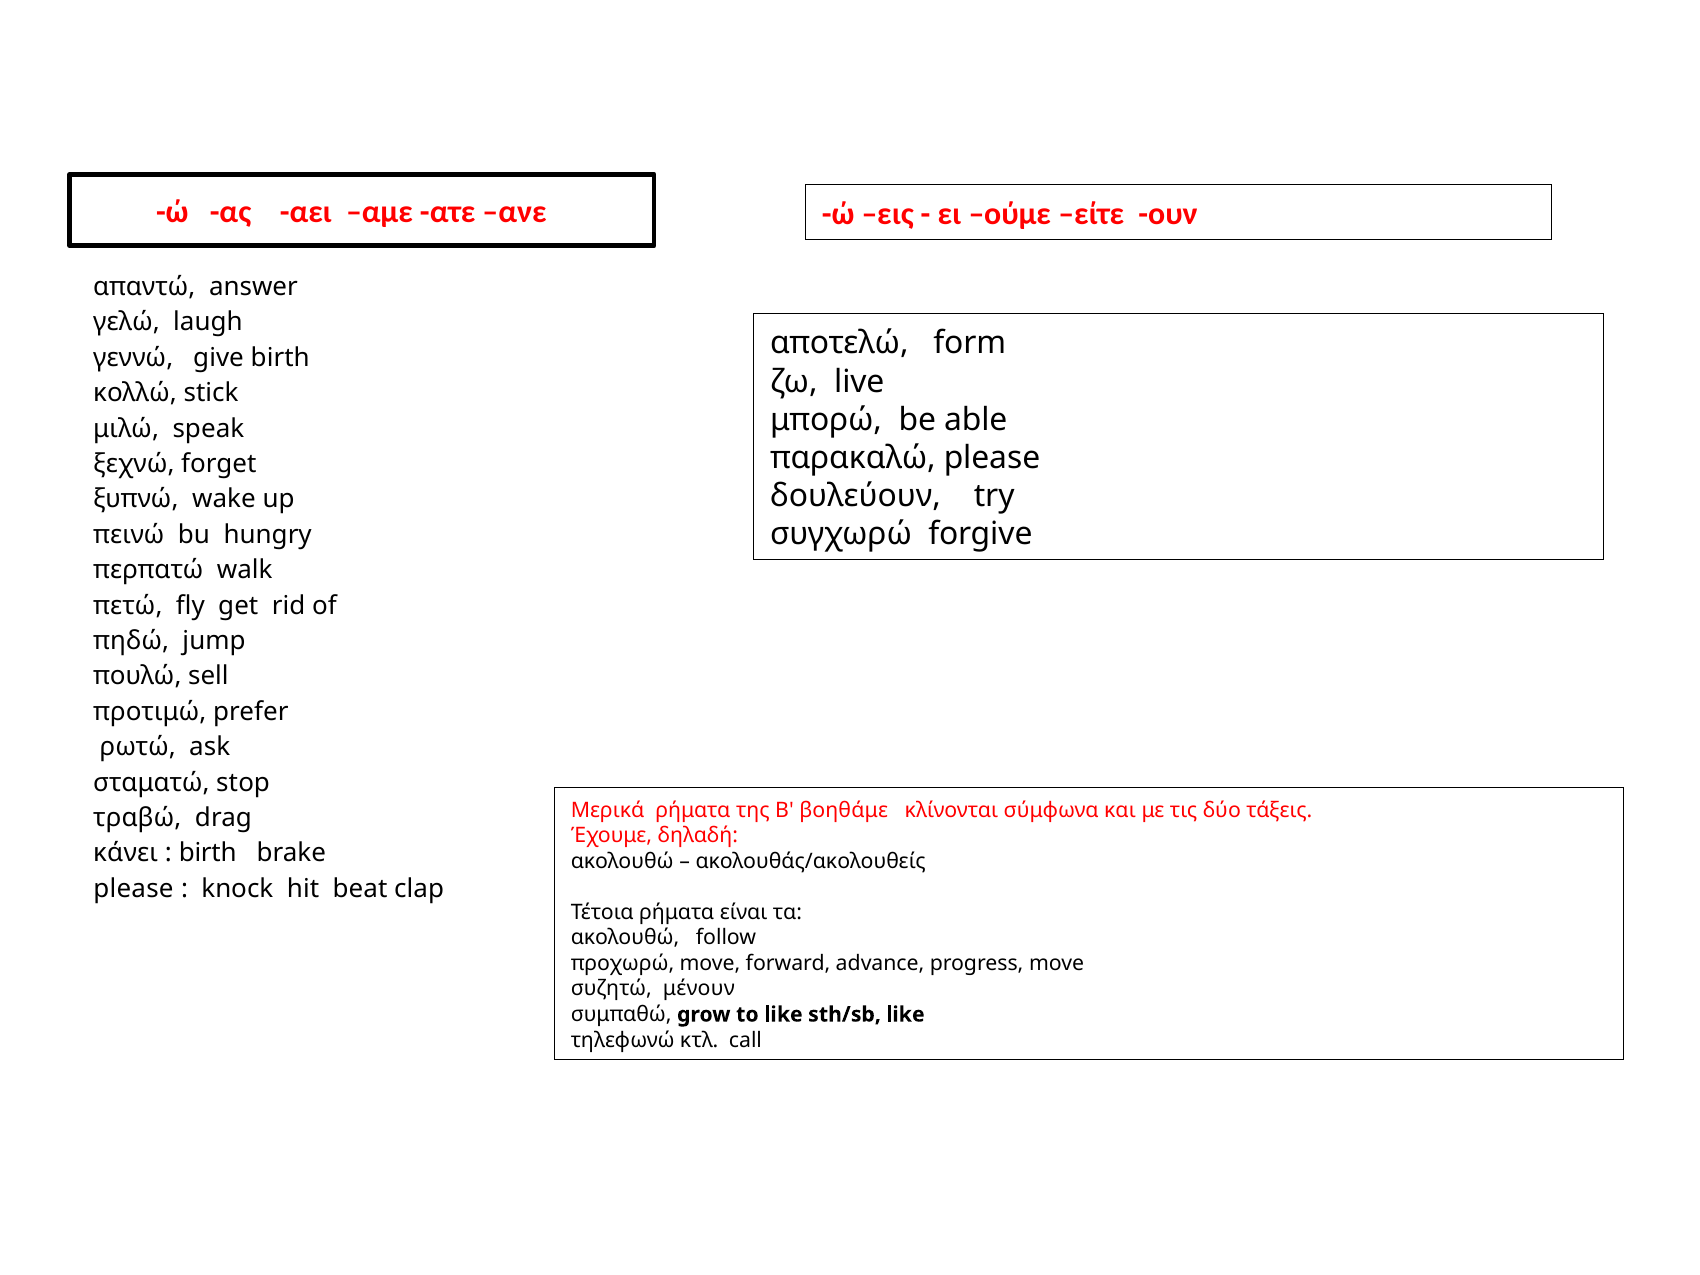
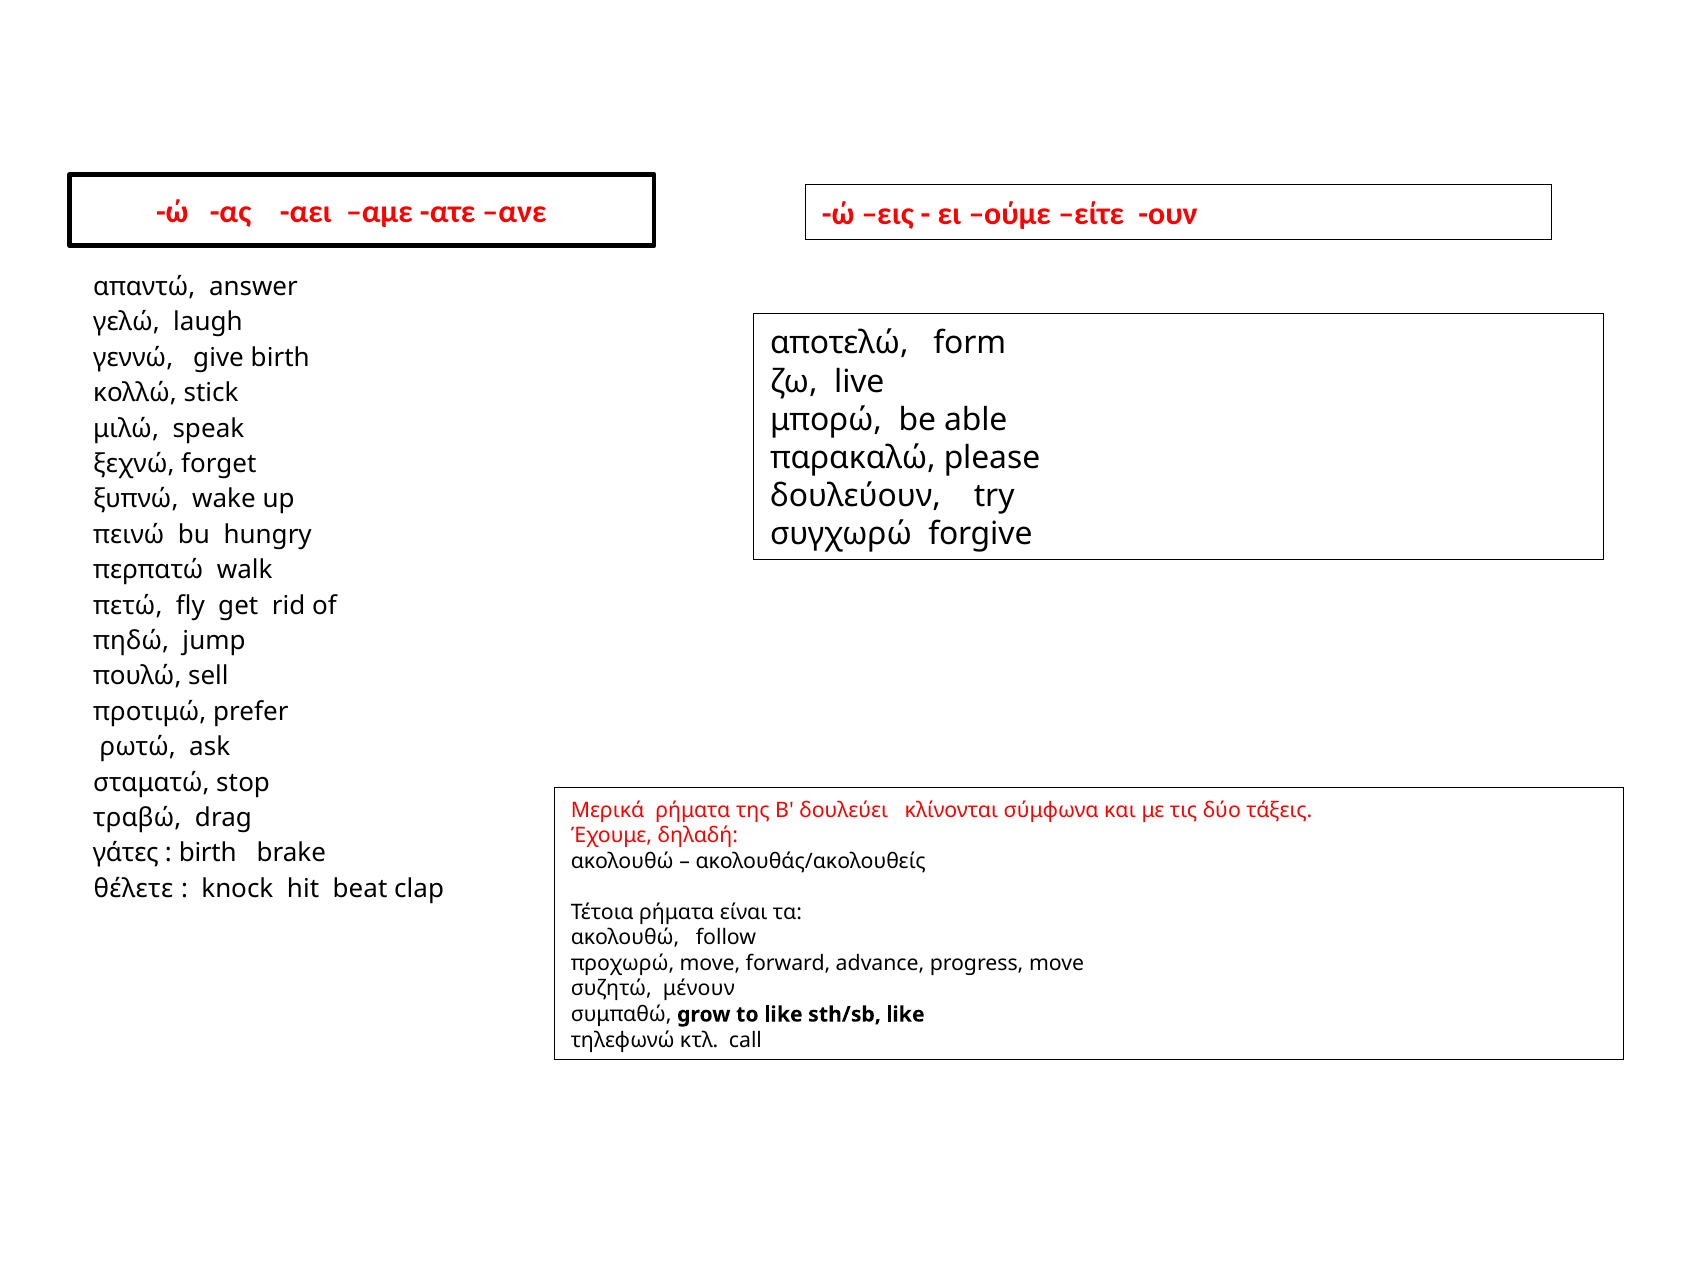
βοηθάμε: βοηθάμε -> δουλεύει
κάνει: κάνει -> γάτες
please at (133, 889): please -> θέλετε
